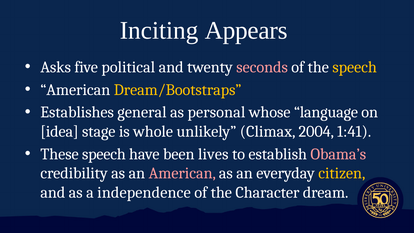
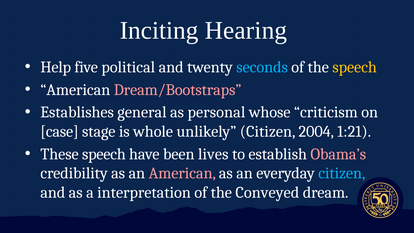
Appears: Appears -> Hearing
Asks: Asks -> Help
seconds colour: pink -> light blue
Dream/Bootstraps colour: yellow -> pink
language: language -> criticism
idea: idea -> case
unlikely Climax: Climax -> Citizen
1:41: 1:41 -> 1:21
citizen at (342, 173) colour: yellow -> light blue
independence: independence -> interpretation
Character: Character -> Conveyed
